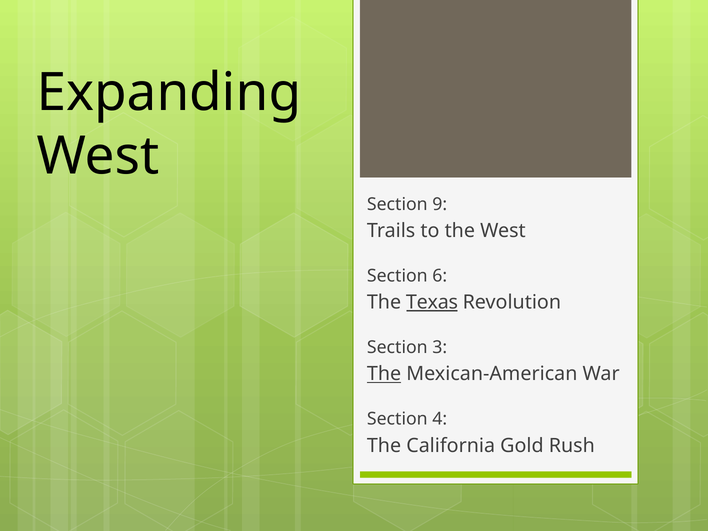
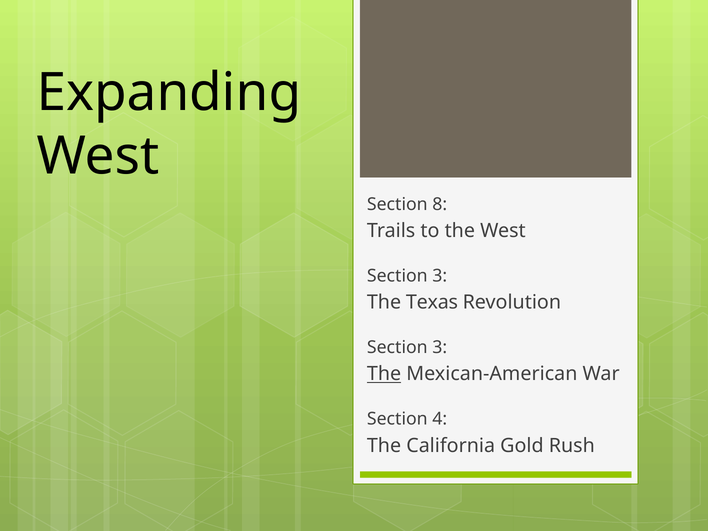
9: 9 -> 8
6 at (440, 276): 6 -> 3
Texas underline: present -> none
